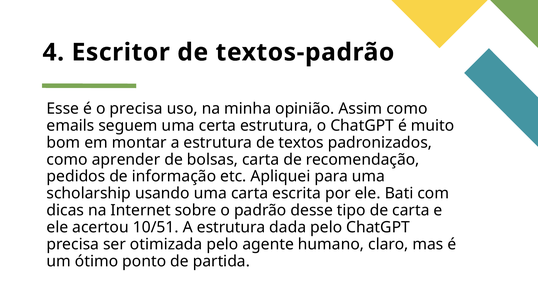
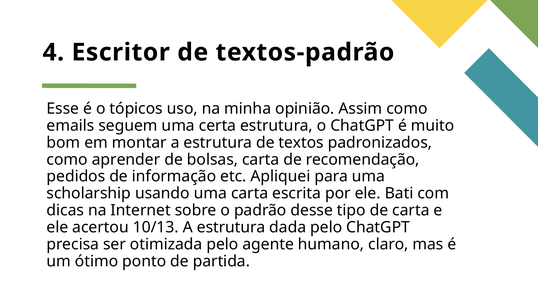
o precisa: precisa -> tópicos
10/51: 10/51 -> 10/13
